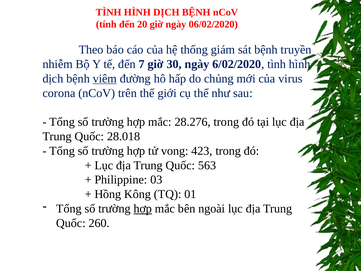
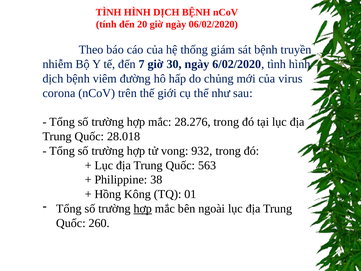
viêm underline: present -> none
423: 423 -> 932
03: 03 -> 38
